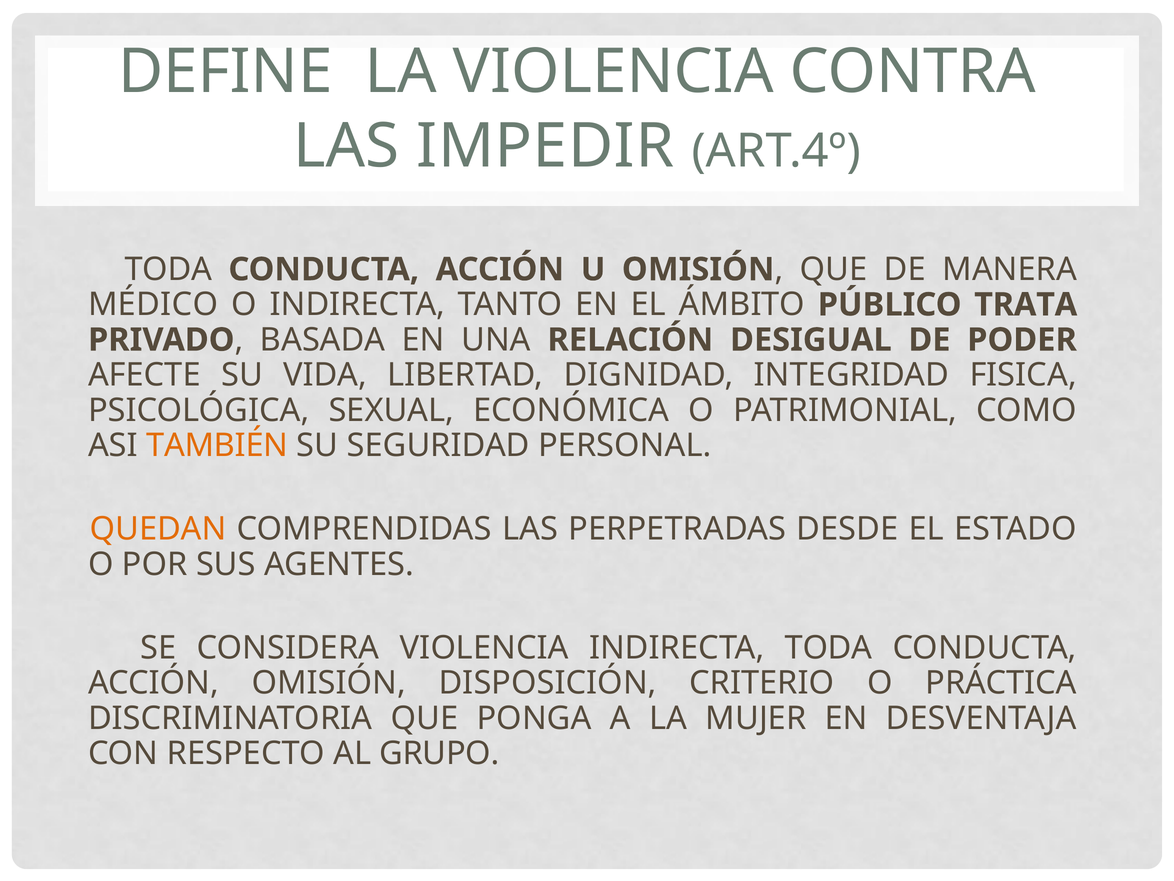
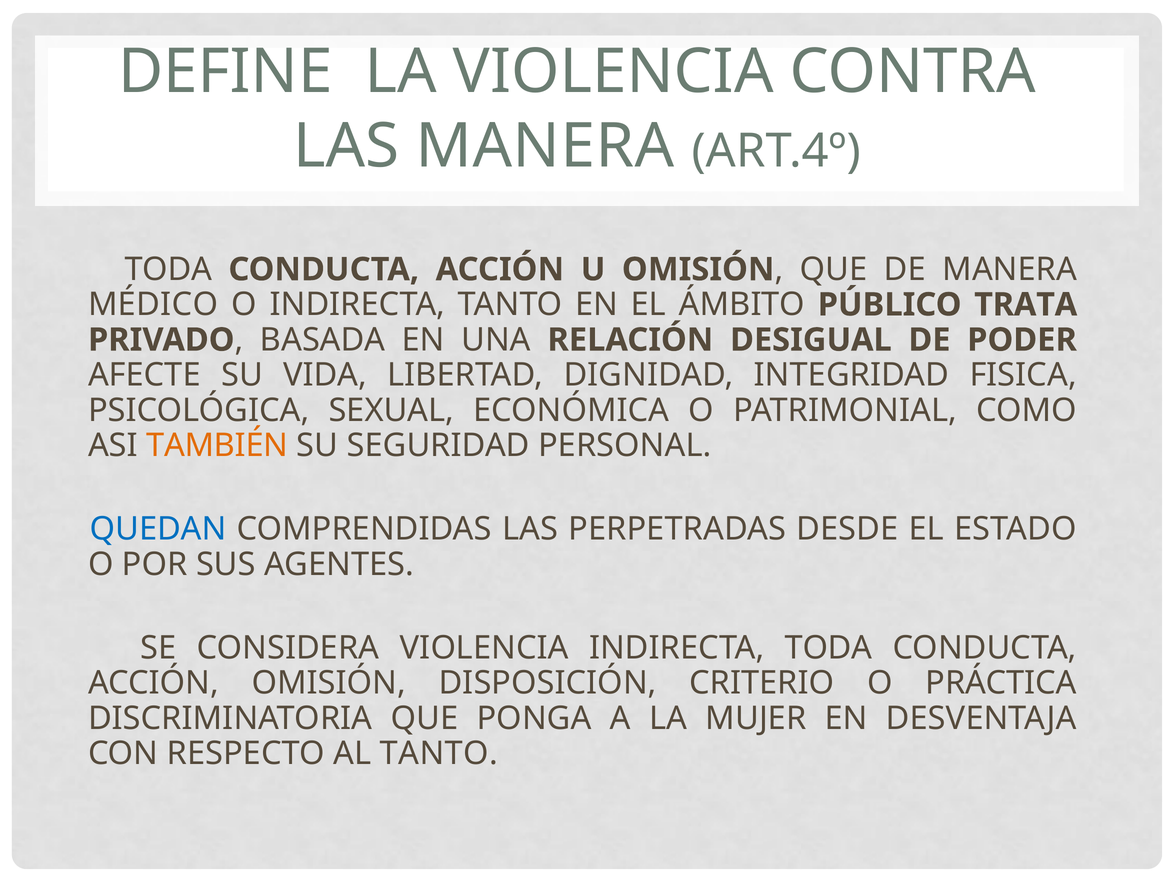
LAS IMPEDIR: IMPEDIR -> MANERA
QUEDAN colour: orange -> blue
AL GRUPO: GRUPO -> TANTO
